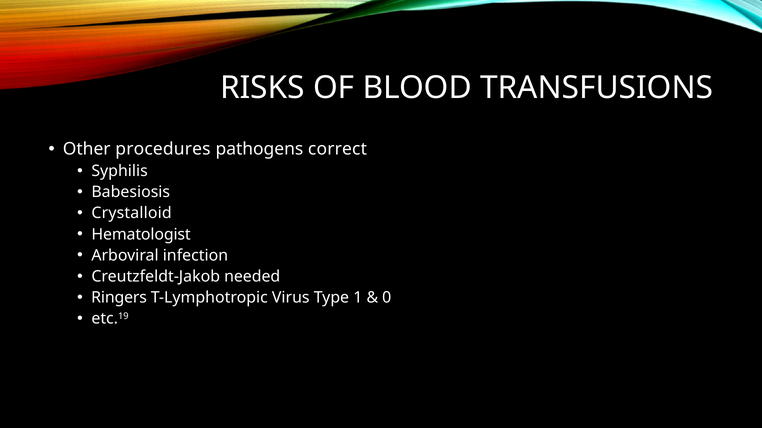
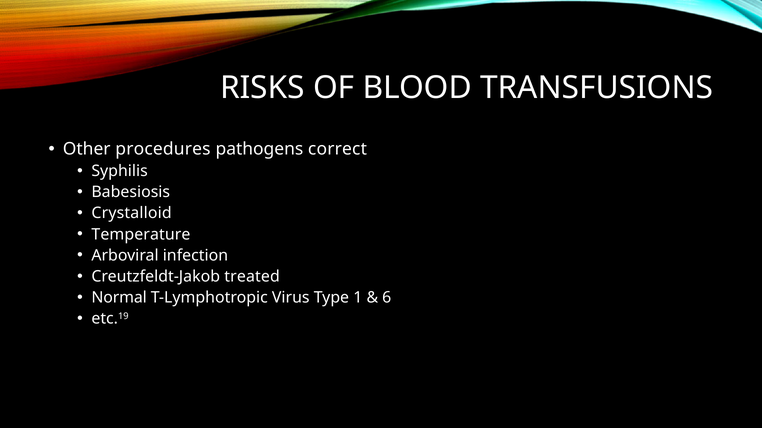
Hematologist: Hematologist -> Temperature
needed: needed -> treated
Ringers: Ringers -> Normal
0: 0 -> 6
